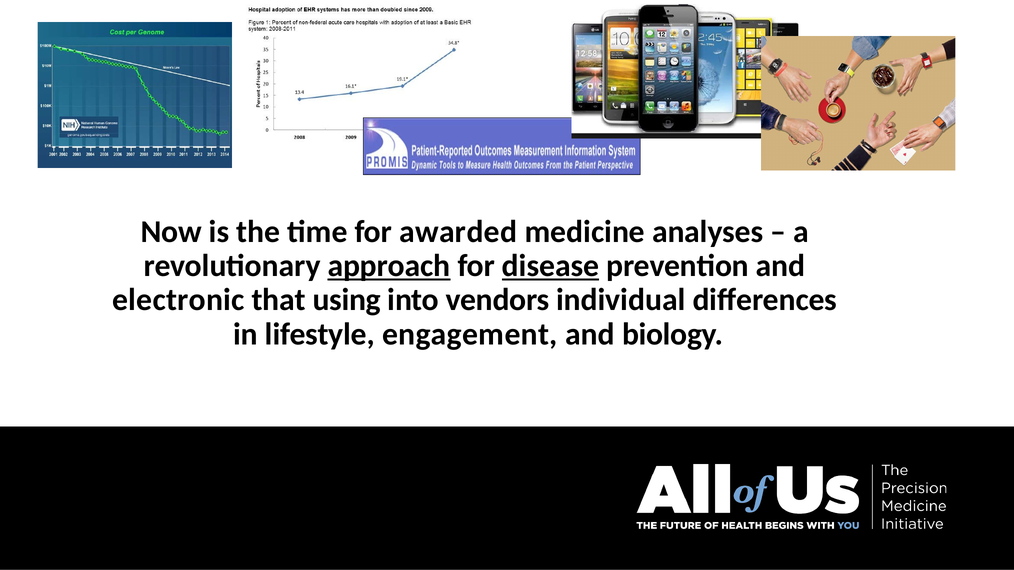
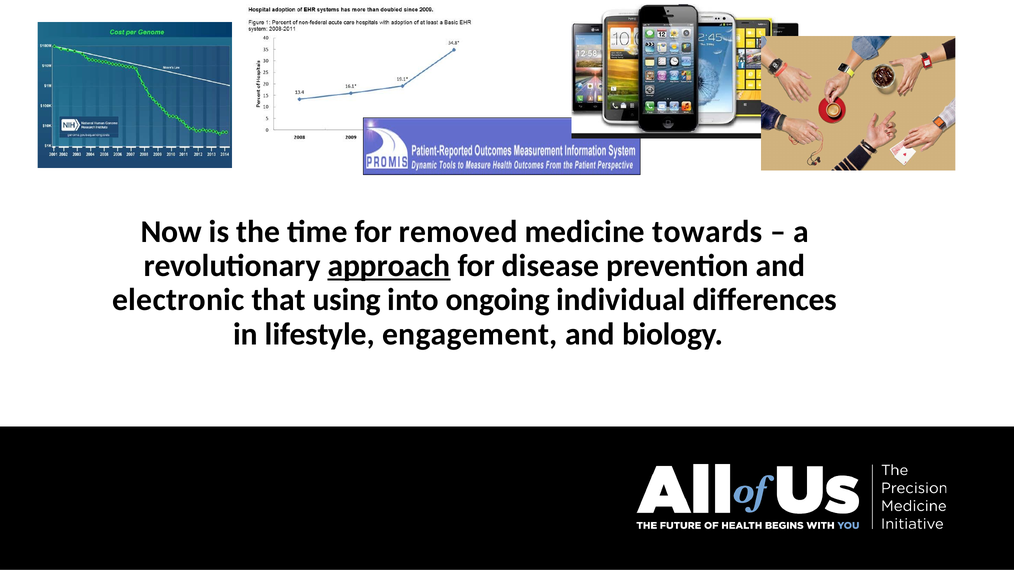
awarded: awarded -> removed
analyses: analyses -> towards
disease underline: present -> none
vendors: vendors -> ongoing
